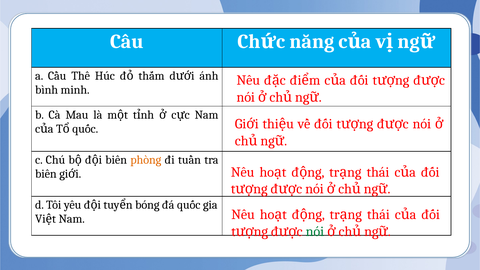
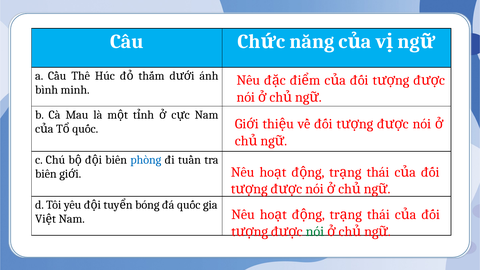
phòng colour: orange -> blue
